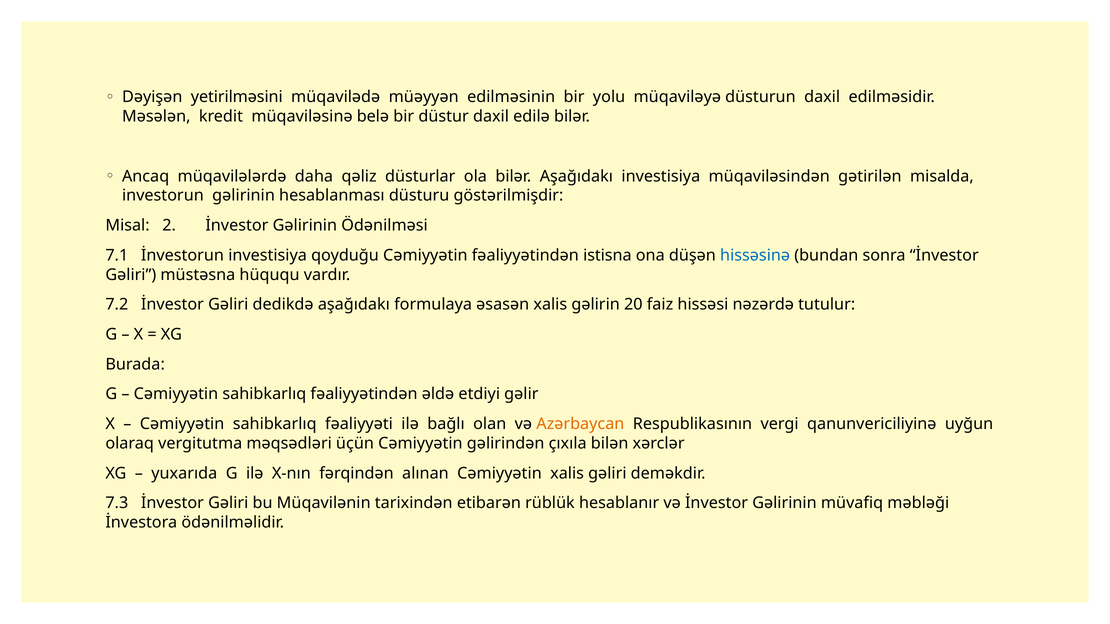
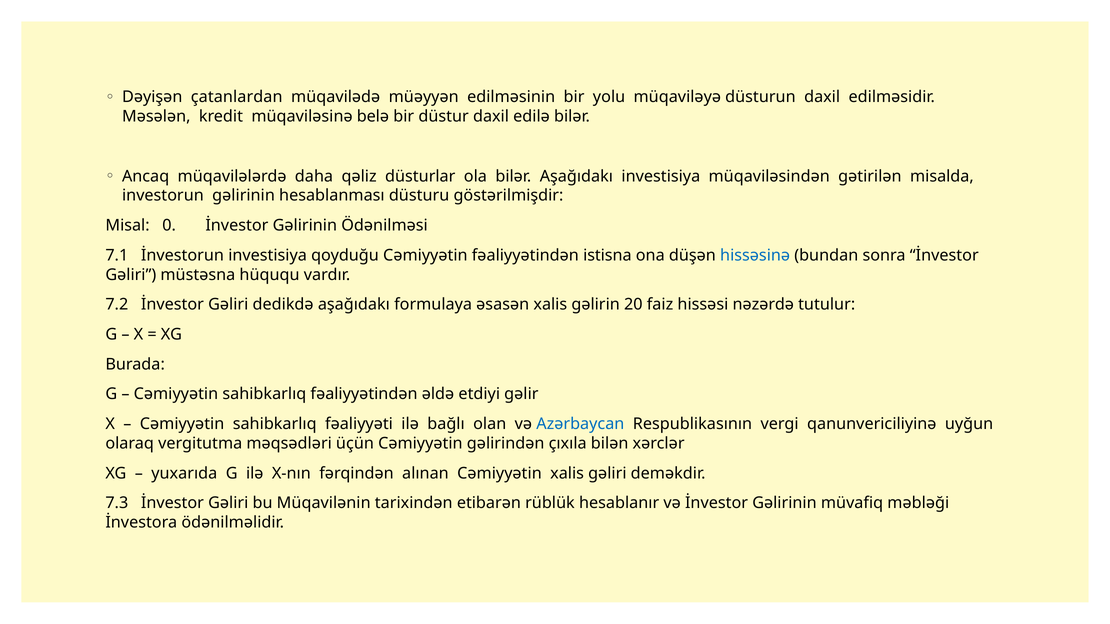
yetirilməsini: yetirilməsini -> çatanlardan
2: 2 -> 0
Azərbaycan colour: orange -> blue
